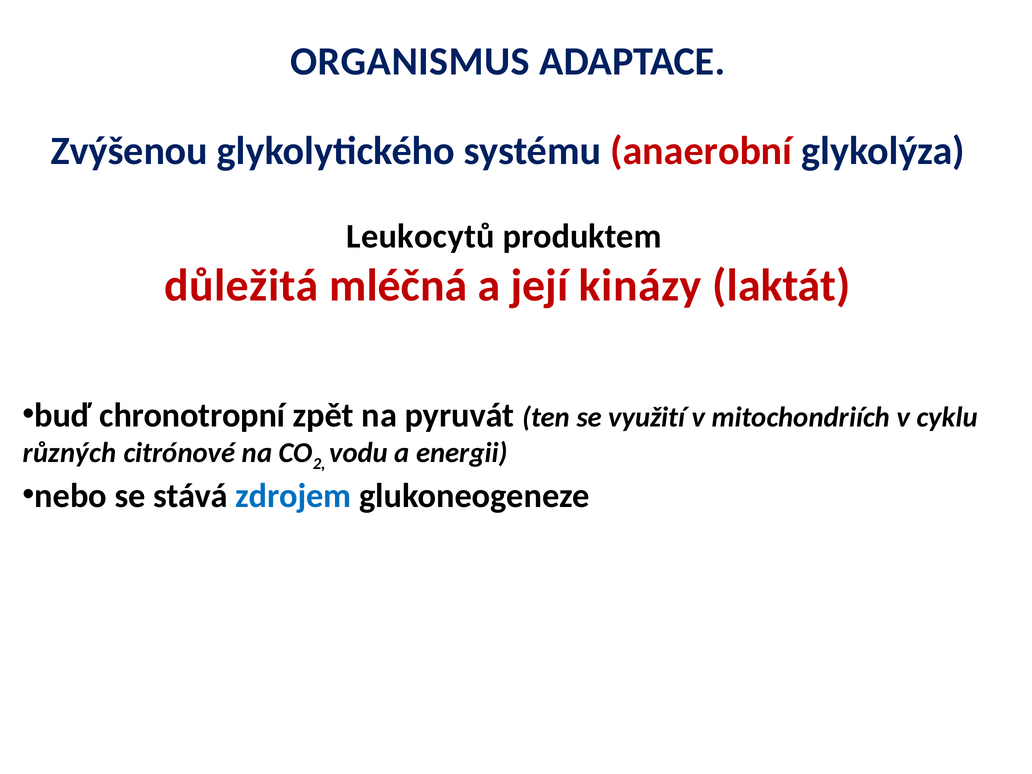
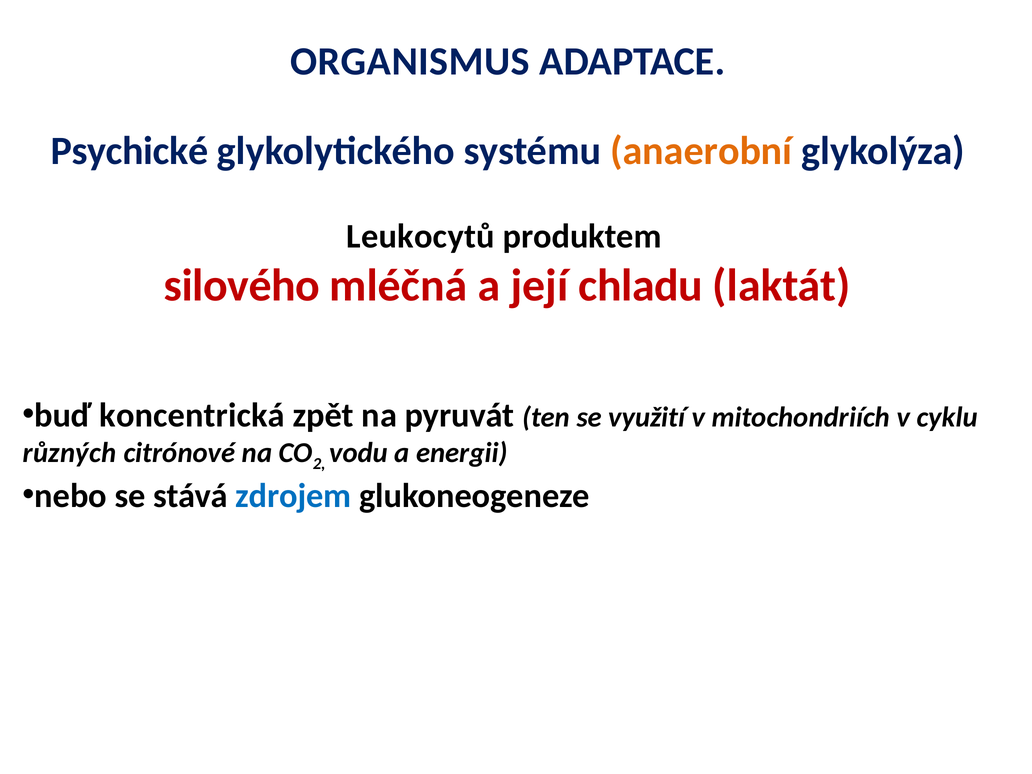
Zvýšenou: Zvýšenou -> Psychické
anaerobní colour: red -> orange
důležitá: důležitá -> silového
kinázy: kinázy -> chladu
chronotropní: chronotropní -> koncentrická
